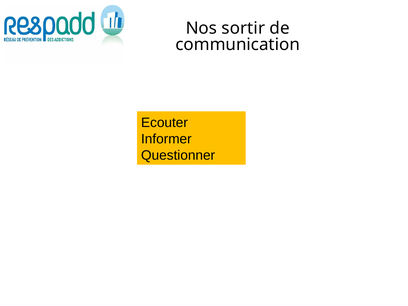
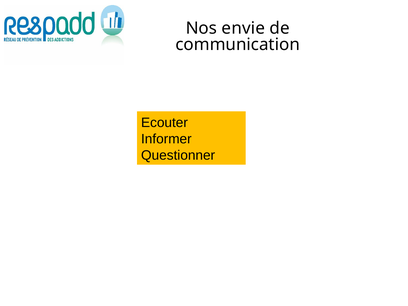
sortir: sortir -> envie
